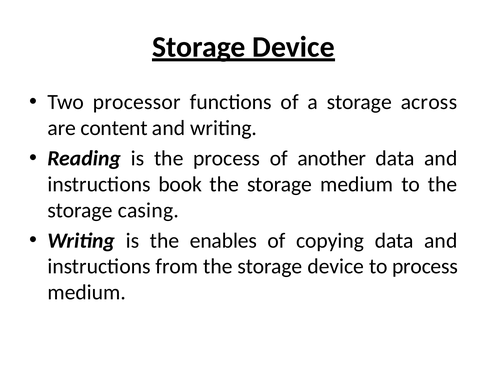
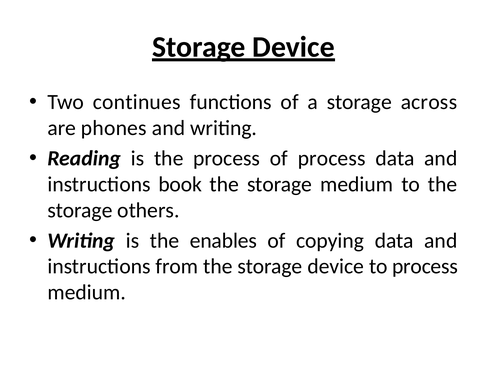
processor: processor -> continues
content: content -> phones
of another: another -> process
casing: casing -> others
